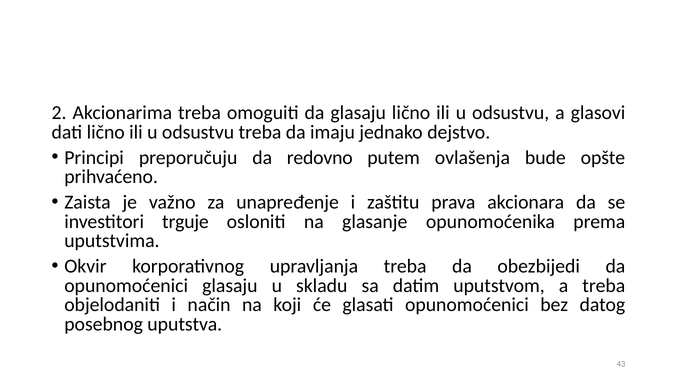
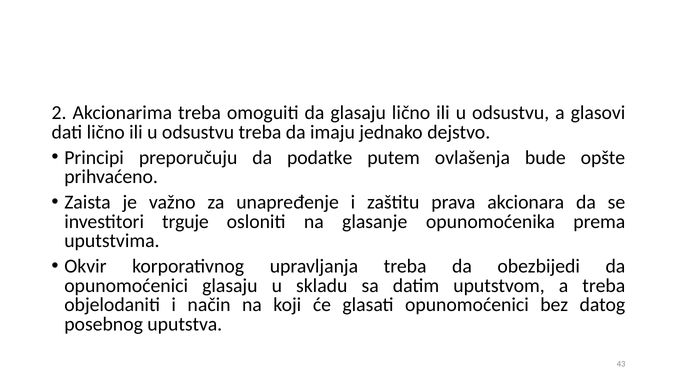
redovno: redovno -> podatke
